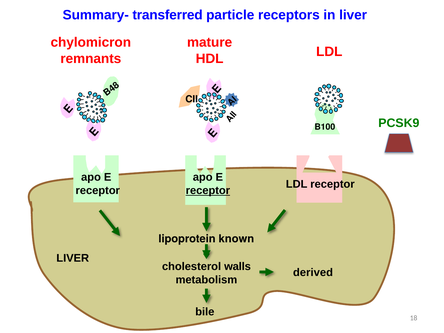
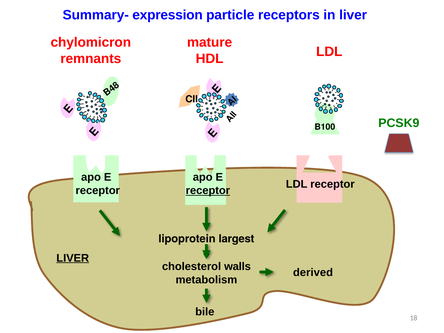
transferred: transferred -> expression
known: known -> largest
LIVER at (73, 258) underline: none -> present
